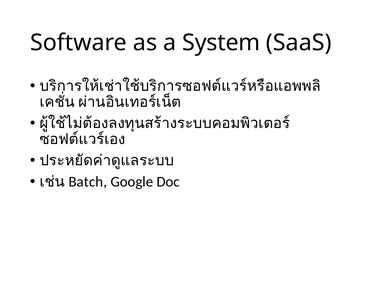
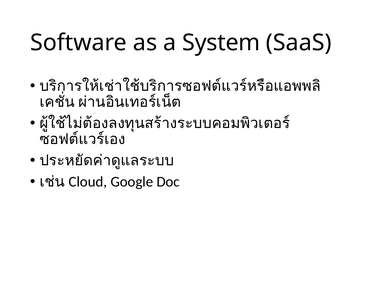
Batch: Batch -> Cloud
